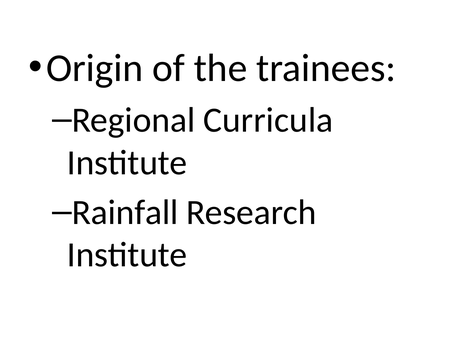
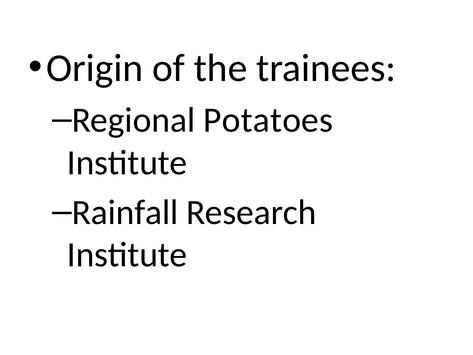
Curricula: Curricula -> Potatoes
